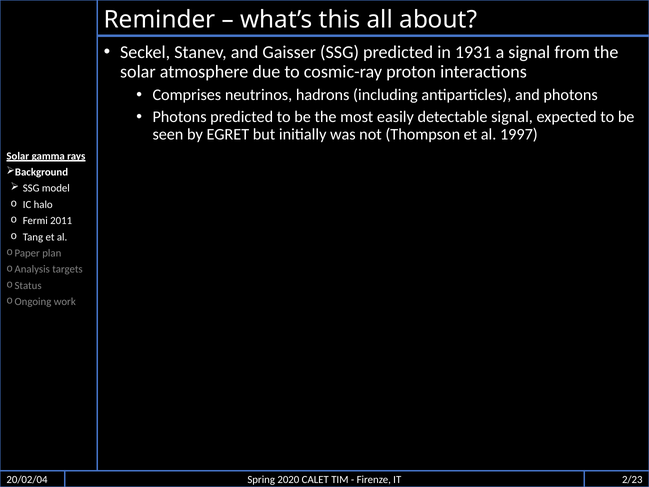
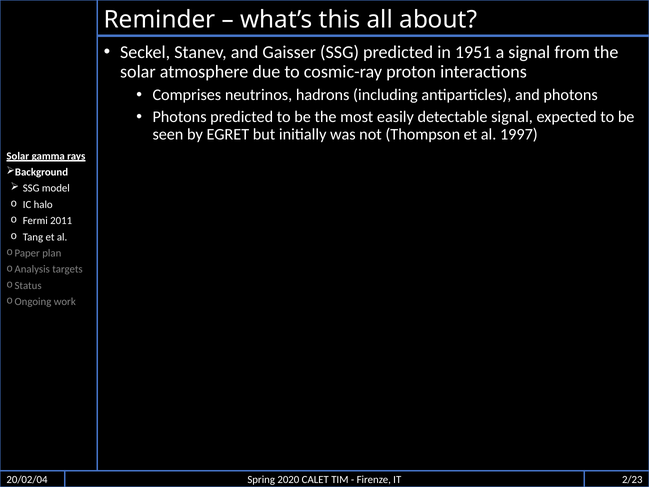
1931: 1931 -> 1951
